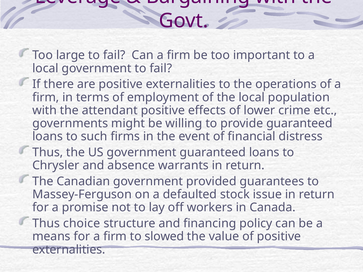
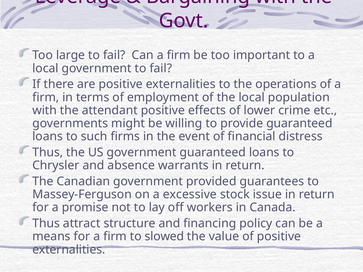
defaulted: defaulted -> excessive
choice: choice -> attract
